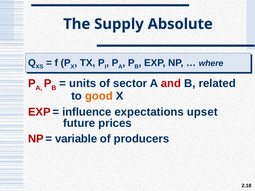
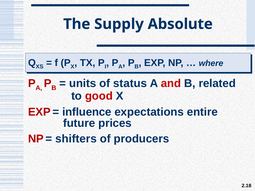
sector: sector -> status
good colour: orange -> red
upset: upset -> entire
variable: variable -> shifters
